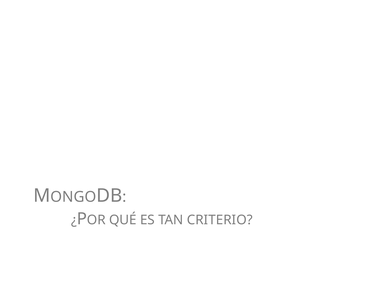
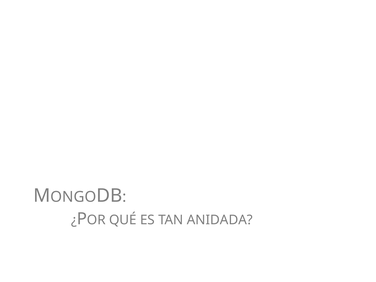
CRITERIO: CRITERIO -> ANIDADA
